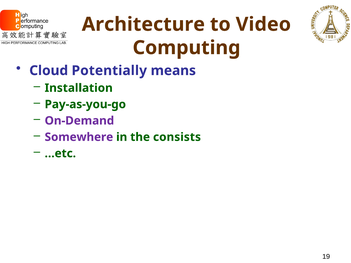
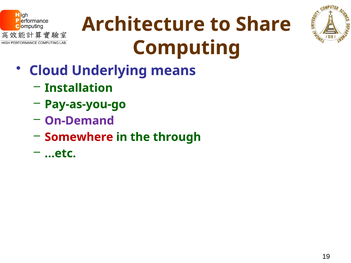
Video: Video -> Share
Potentially: Potentially -> Underlying
Somewhere colour: purple -> red
consists: consists -> through
